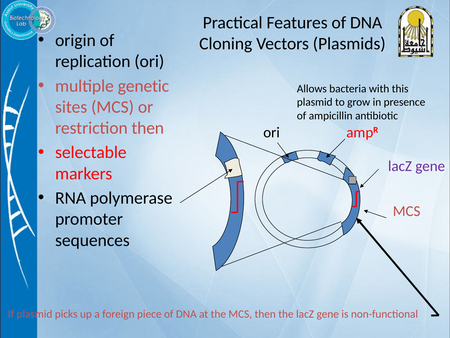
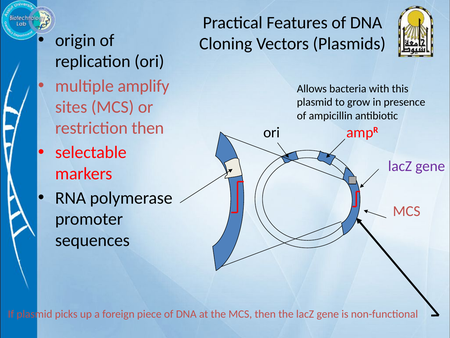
genetic: genetic -> amplify
